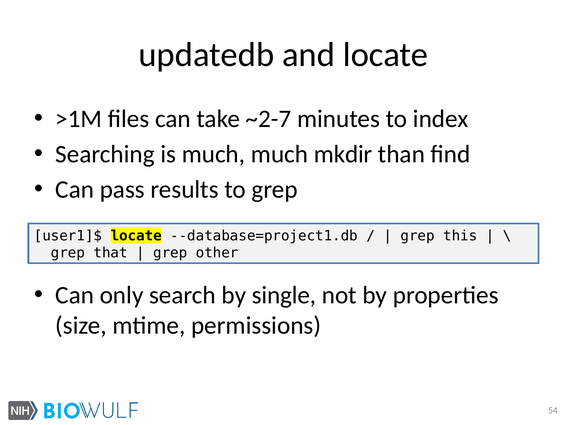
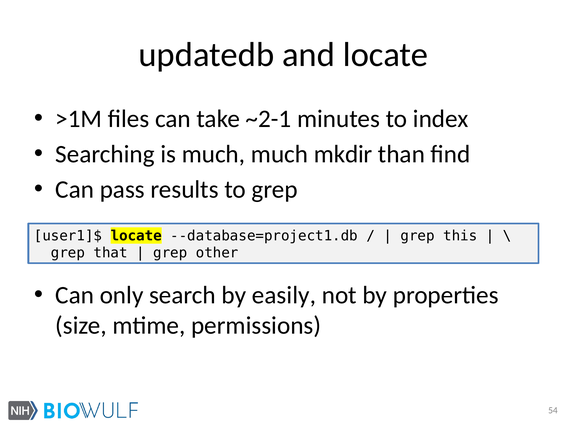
~2-7: ~2-7 -> ~2-1
single: single -> easily
